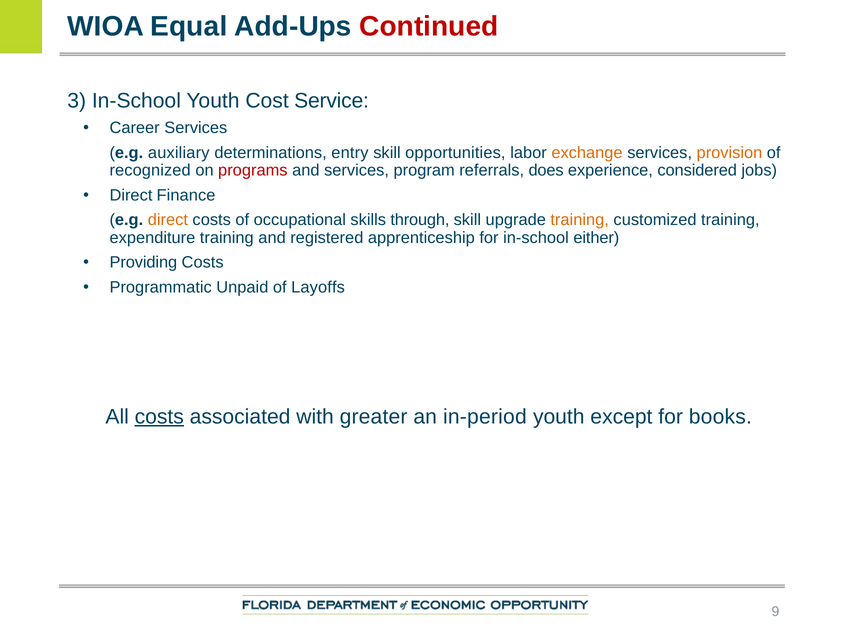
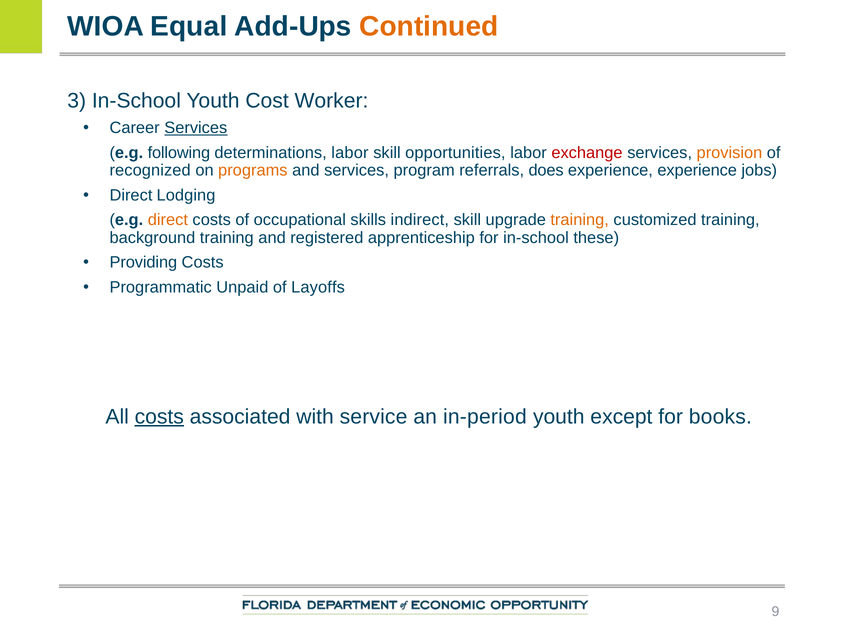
Continued colour: red -> orange
Service: Service -> Worker
Services at (196, 128) underline: none -> present
auxiliary: auxiliary -> following
determinations entry: entry -> labor
exchange colour: orange -> red
programs colour: red -> orange
experience considered: considered -> experience
Finance: Finance -> Lodging
through: through -> indirect
expenditure: expenditure -> background
either: either -> these
greater: greater -> service
